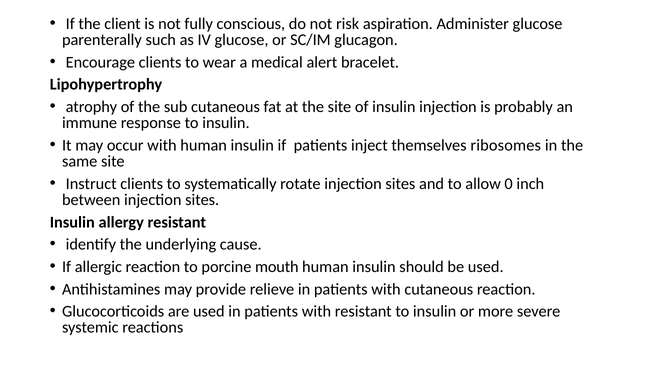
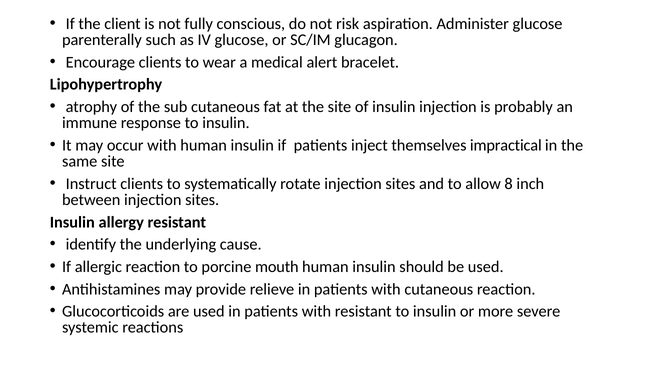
ribosomes: ribosomes -> impractical
0: 0 -> 8
